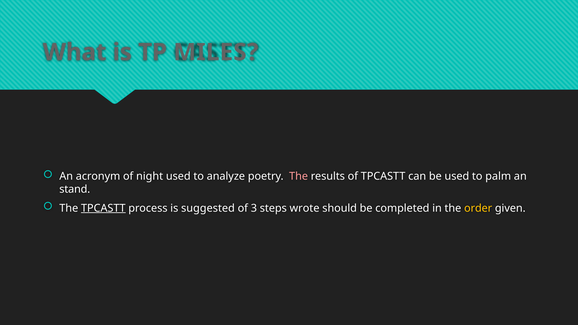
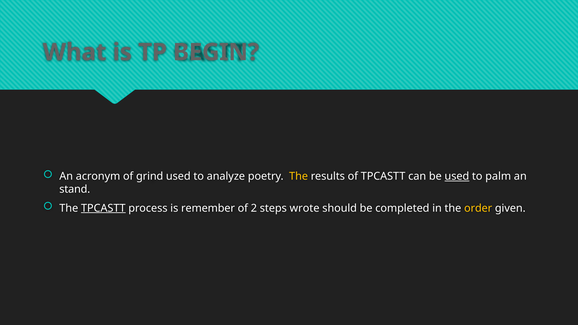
MILES: MILES -> BEGIN
night: night -> grind
The at (299, 176) colour: pink -> yellow
used at (457, 176) underline: none -> present
suggested: suggested -> remember
3: 3 -> 2
